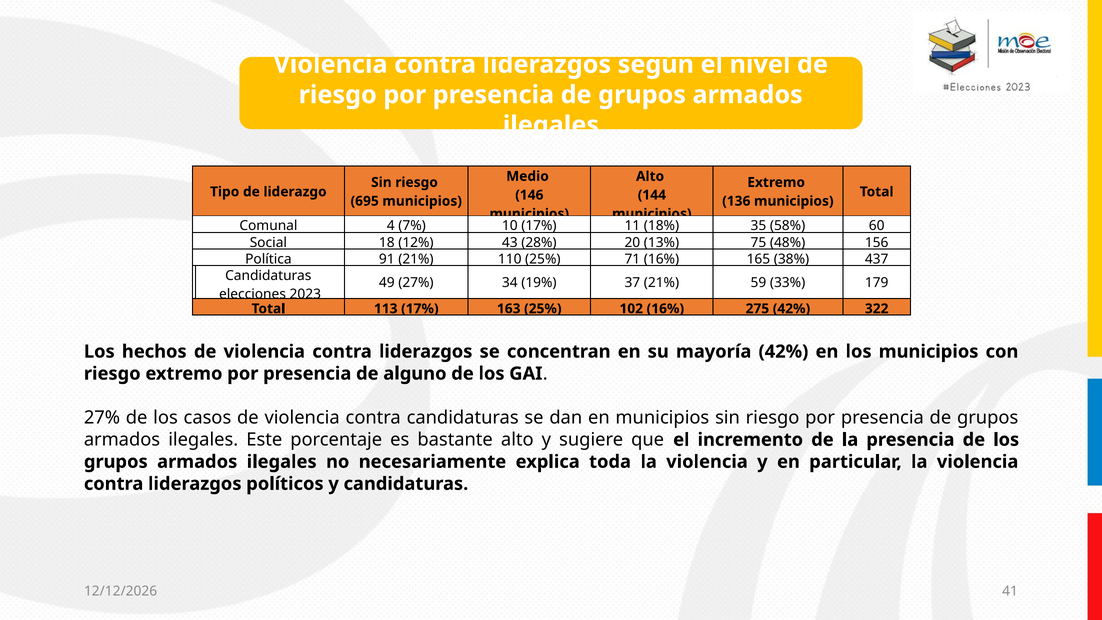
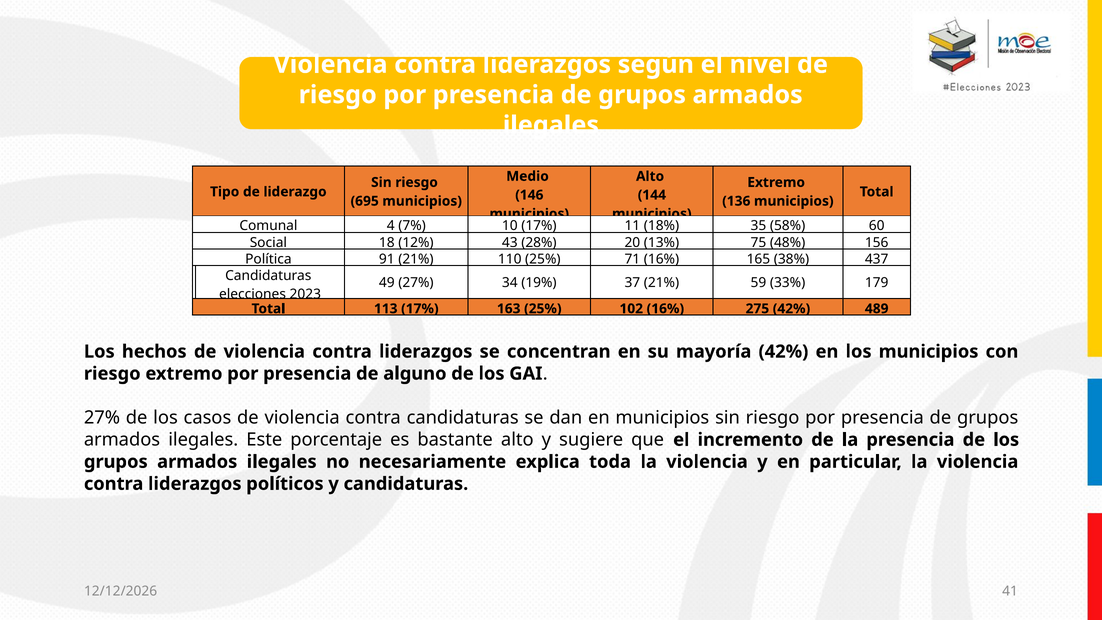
322: 322 -> 489
